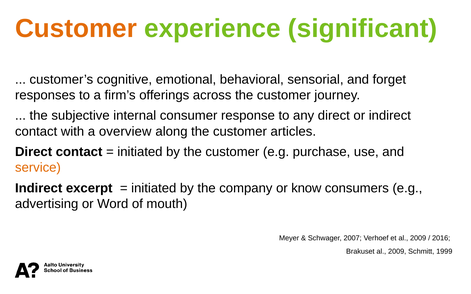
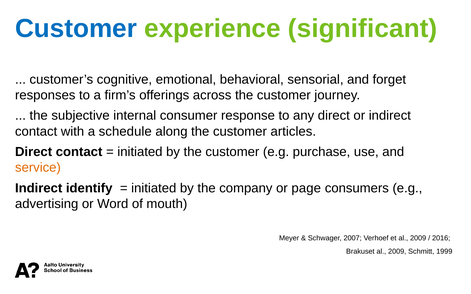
Customer at (76, 29) colour: orange -> blue
overview: overview -> schedule
excerpt: excerpt -> identify
know: know -> page
